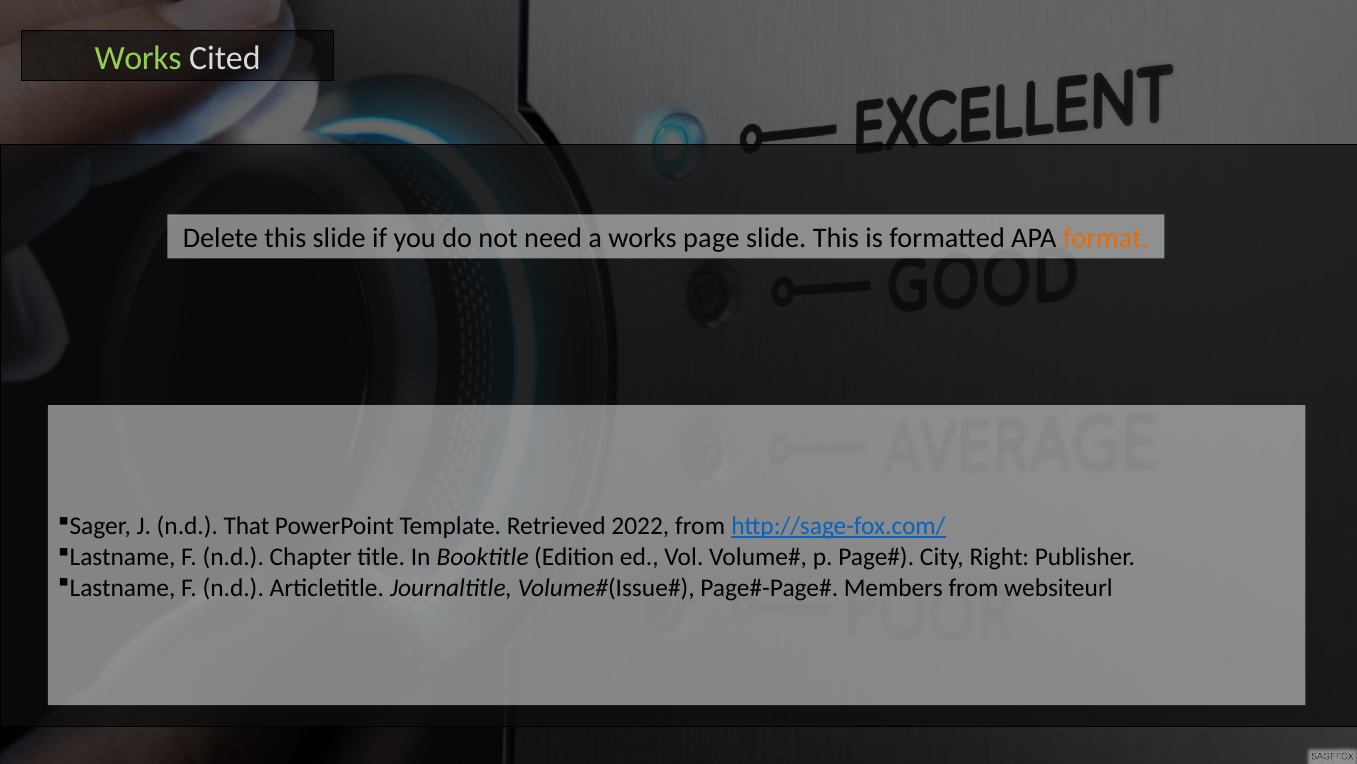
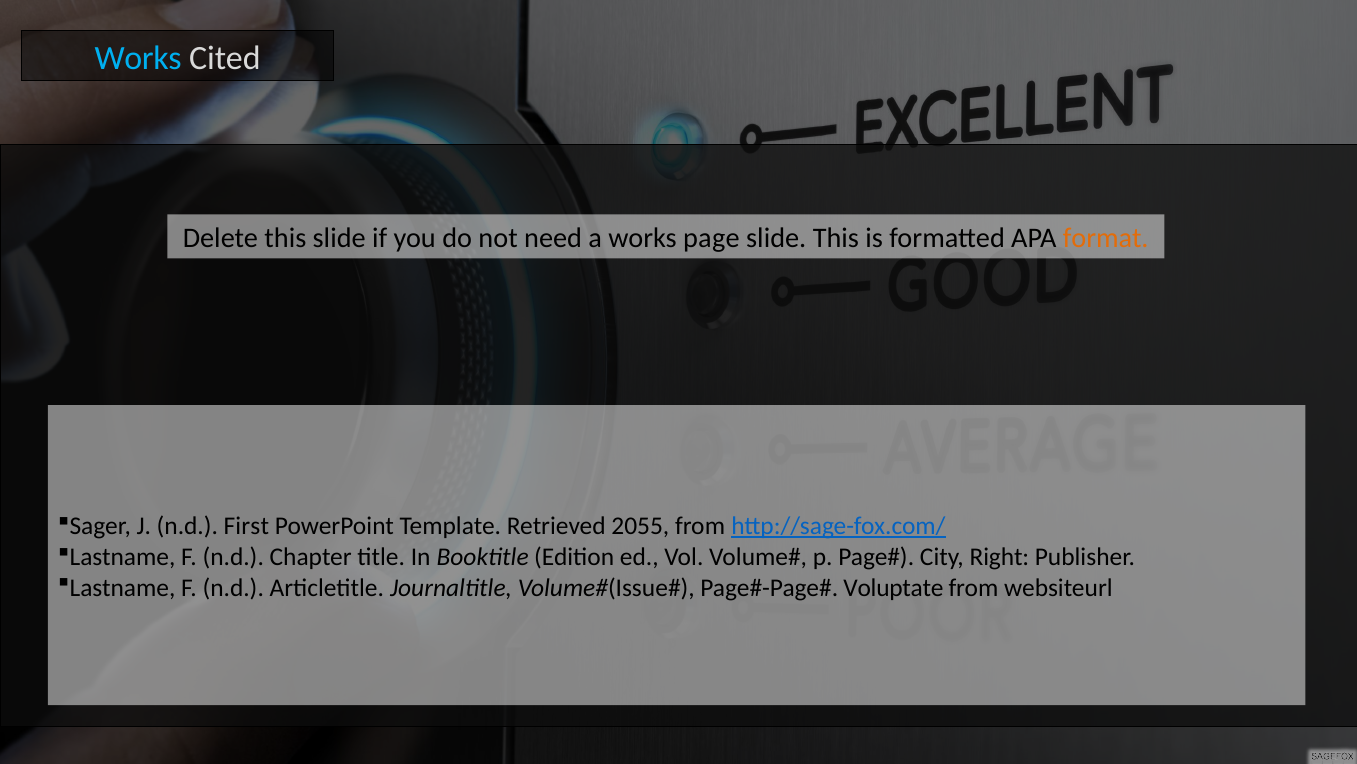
Works at (138, 58) colour: light green -> light blue
That: That -> First
2022: 2022 -> 2055
Members: Members -> Voluptate
